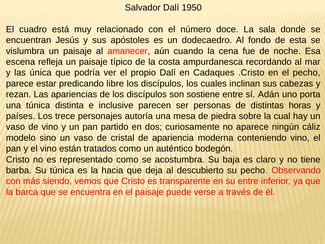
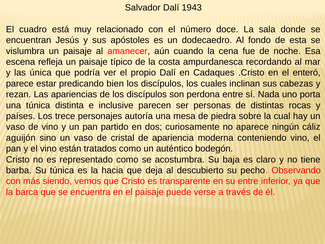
1950: 1950 -> 1943
el pecho: pecho -> enteró
libre: libre -> bien
sostiene: sostiene -> perdona
Adán: Adán -> Nada
horas: horas -> rocas
modelo: modelo -> aguijón
